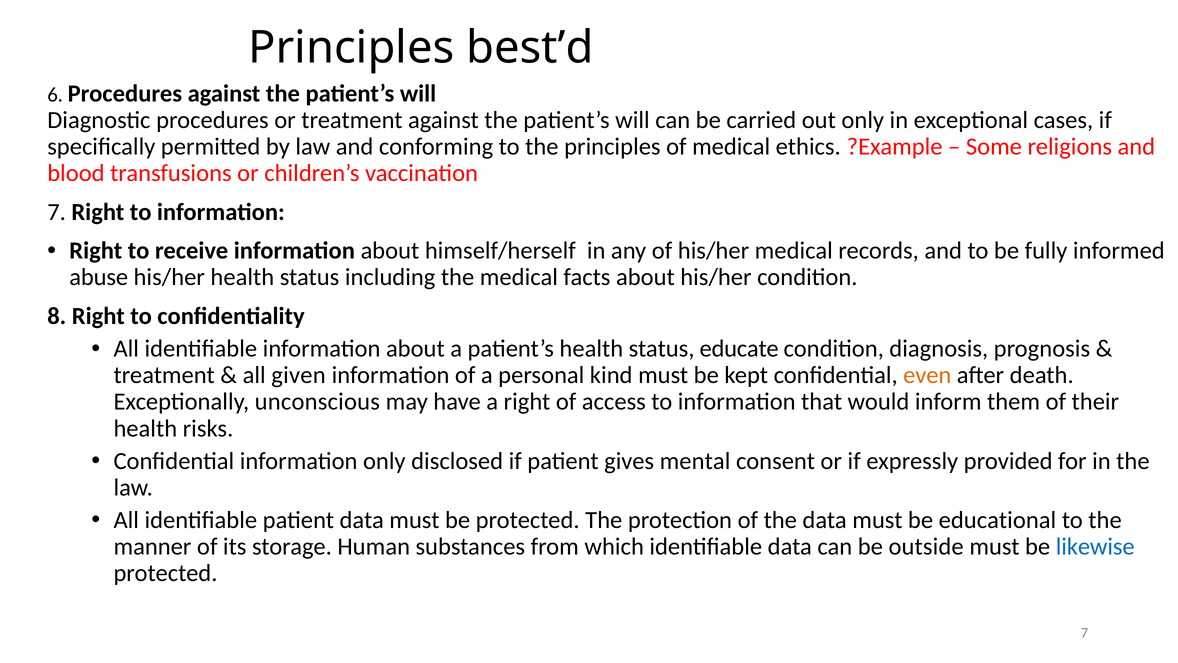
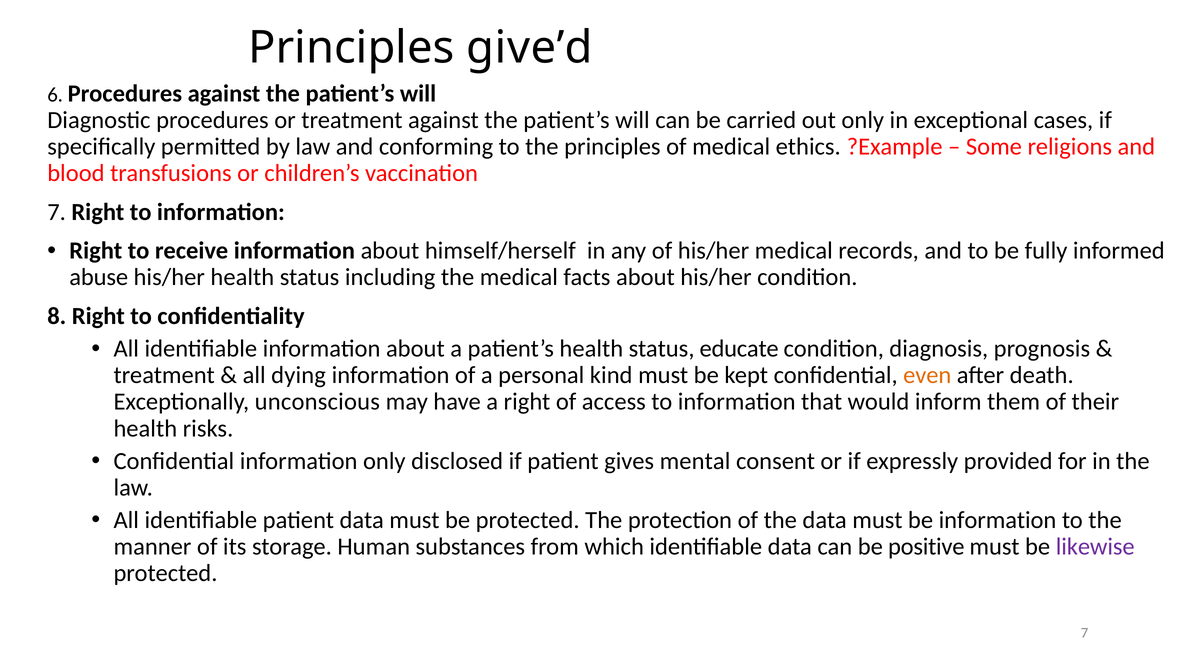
best’d: best’d -> give’d
given: given -> dying
be educational: educational -> information
outside: outside -> positive
likewise colour: blue -> purple
